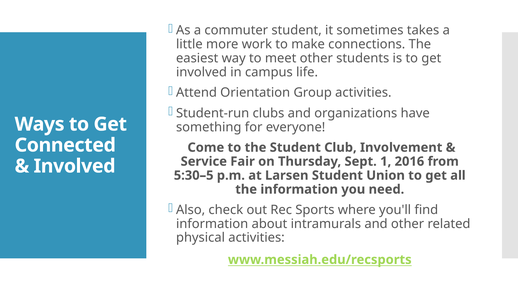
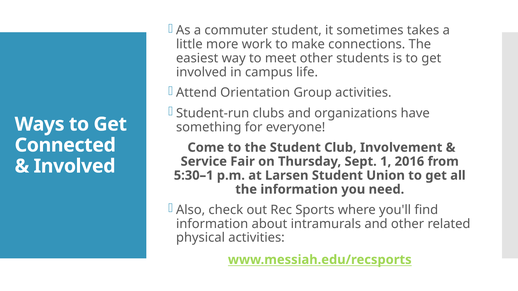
5:30–5: 5:30–5 -> 5:30–1
